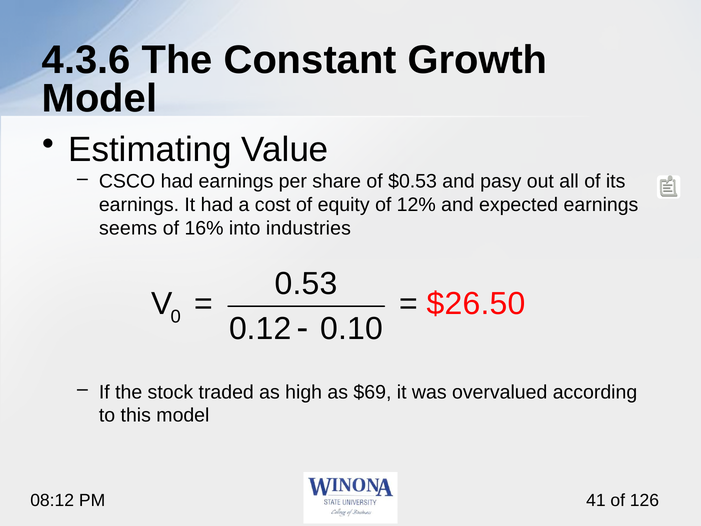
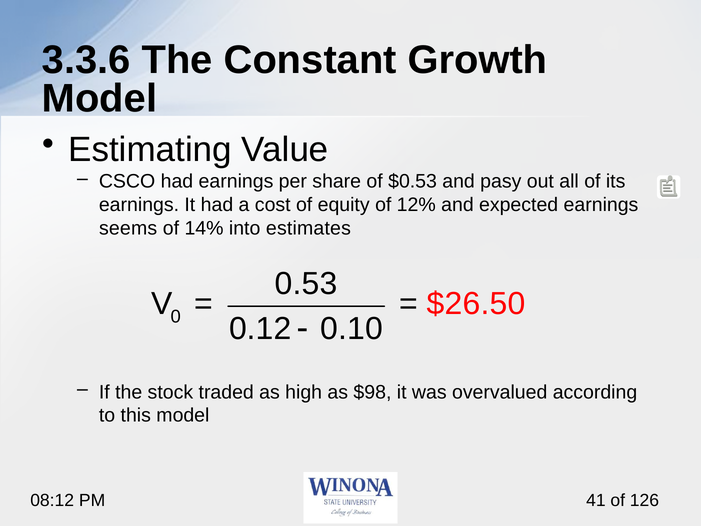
4.3.6: 4.3.6 -> 3.3.6
16%: 16% -> 14%
industries: industries -> estimates
$69: $69 -> $98
